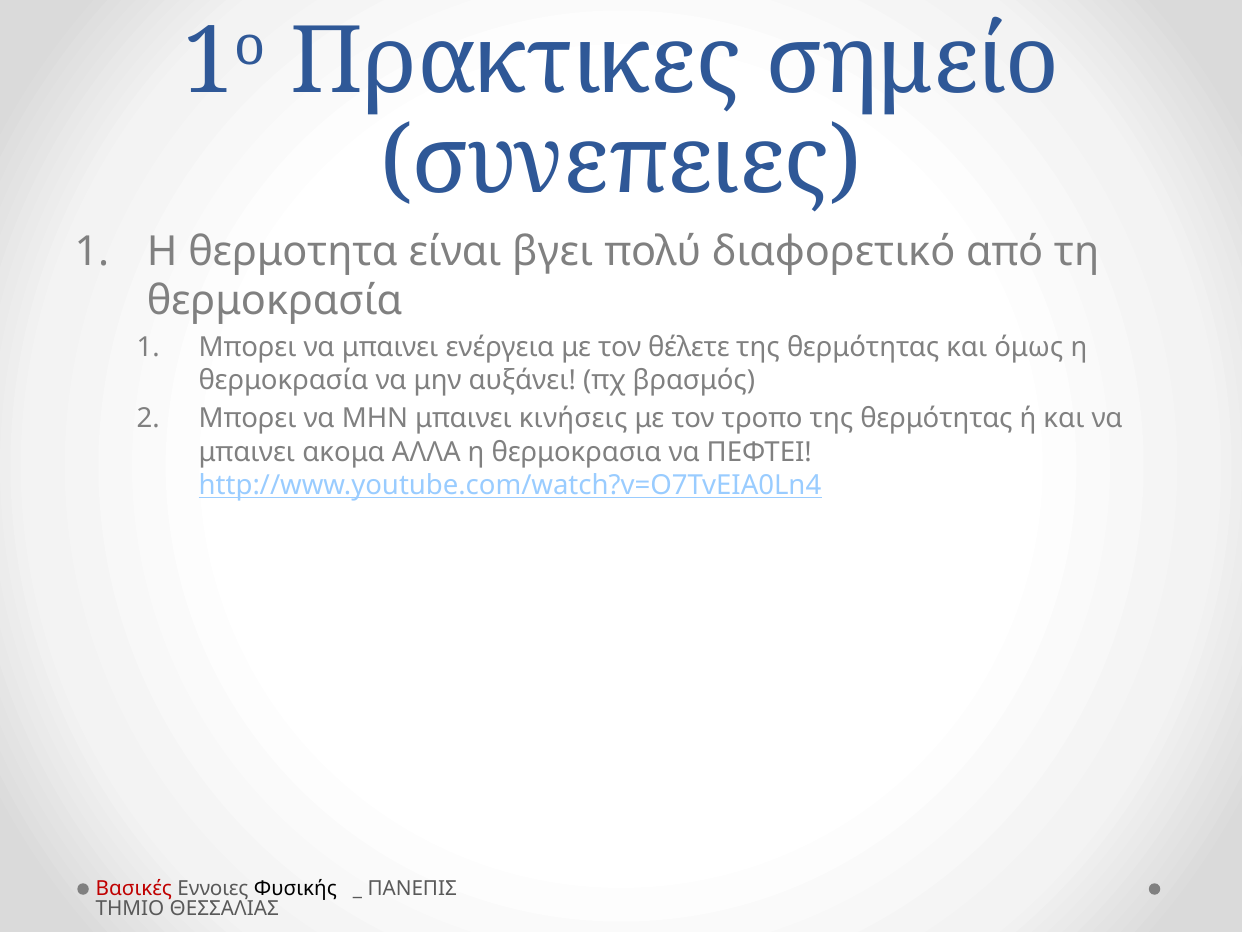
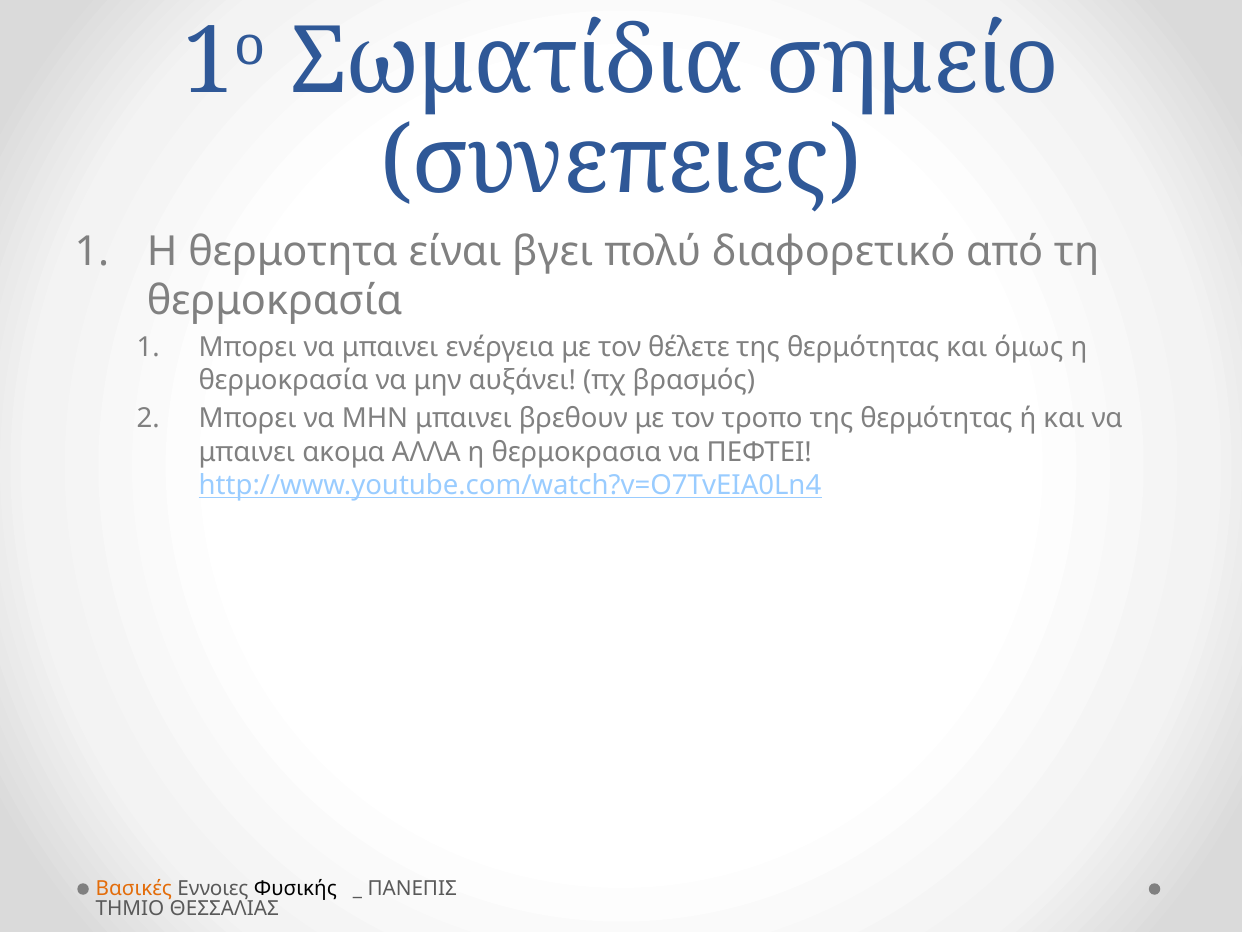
Πρακτικες: Πρακτικες -> Σωματίδια
κινήσεις: κινήσεις -> βρεθουν
Βασικές colour: red -> orange
